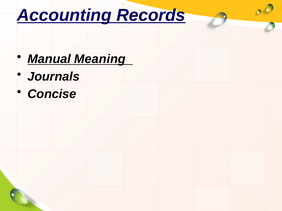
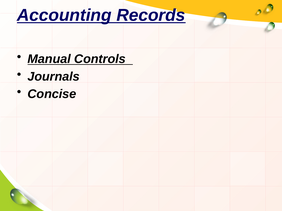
Meaning: Meaning -> Controls
